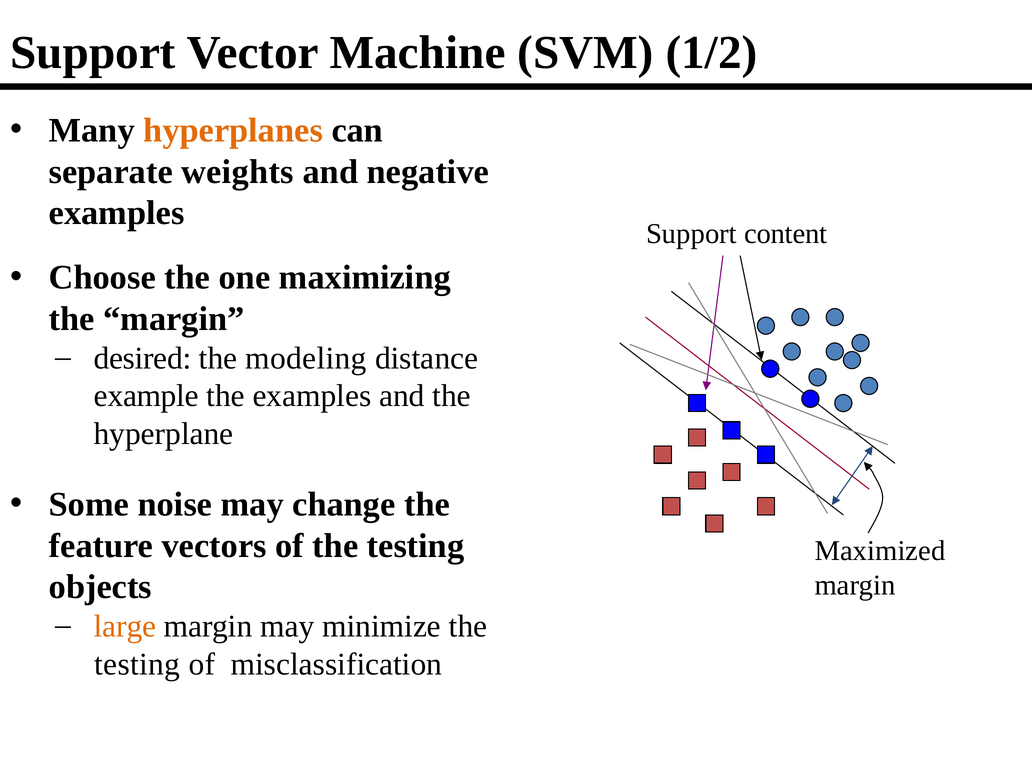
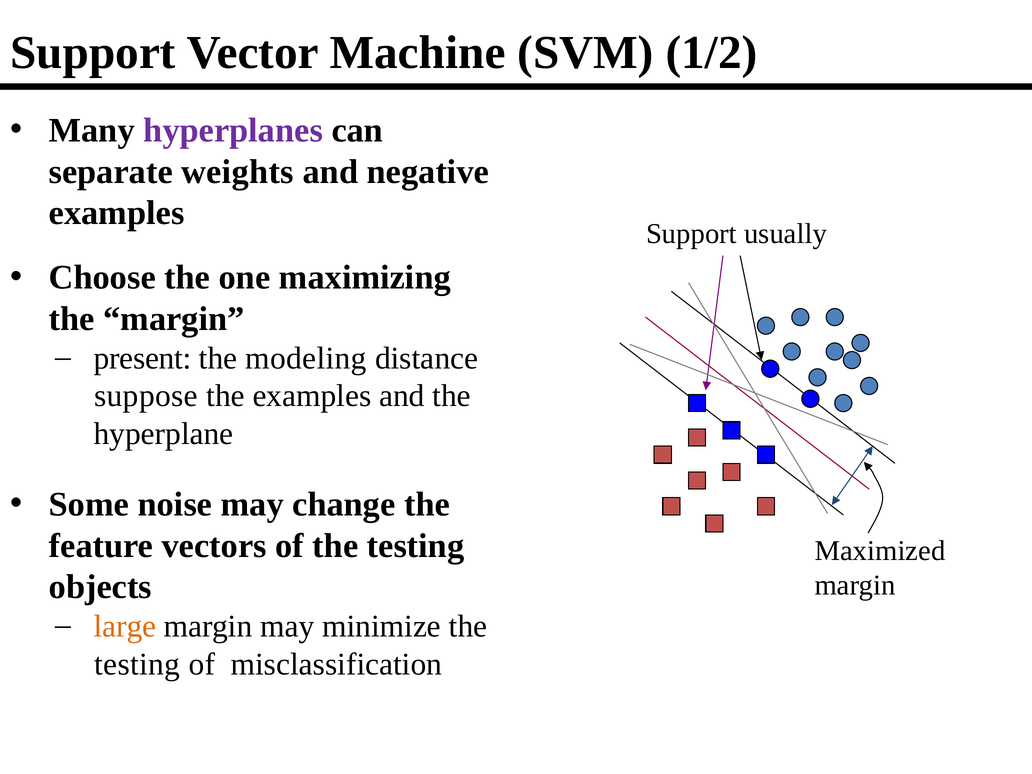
hyperplanes colour: orange -> purple
content: content -> usually
desired: desired -> present
example: example -> suppose
